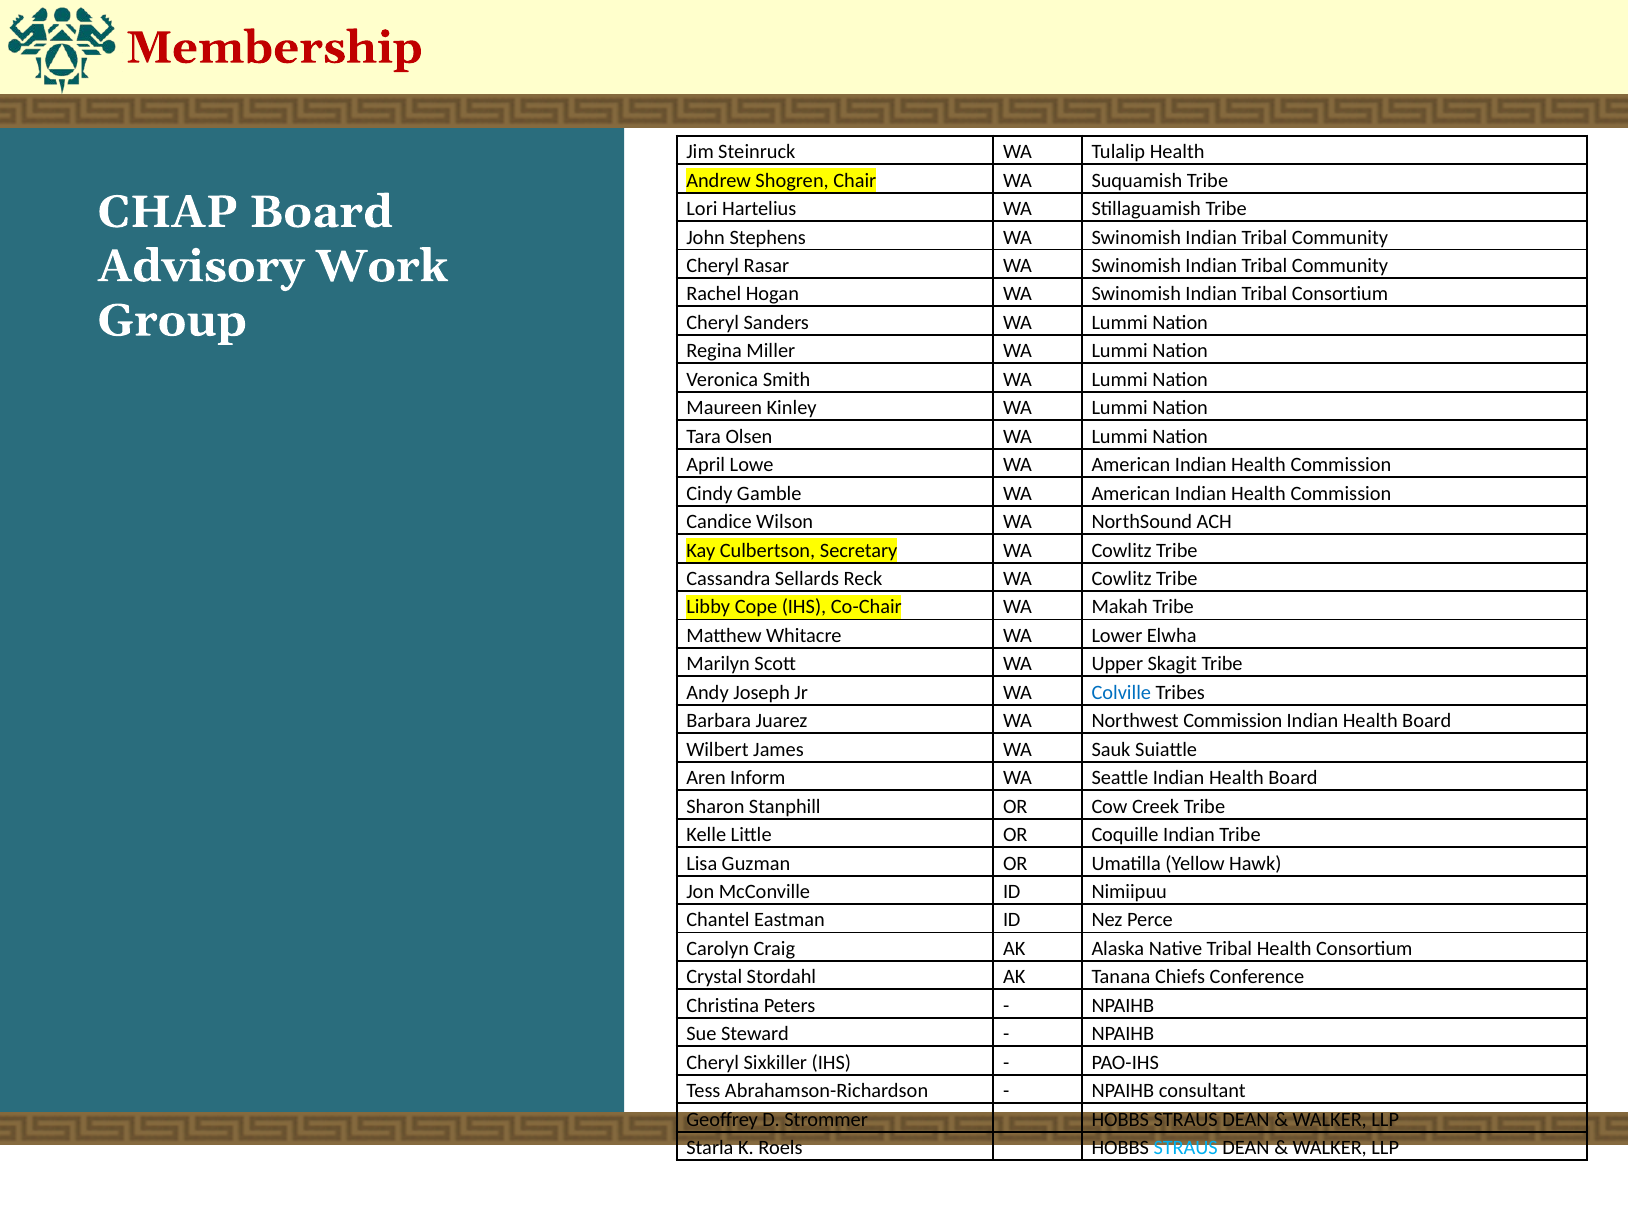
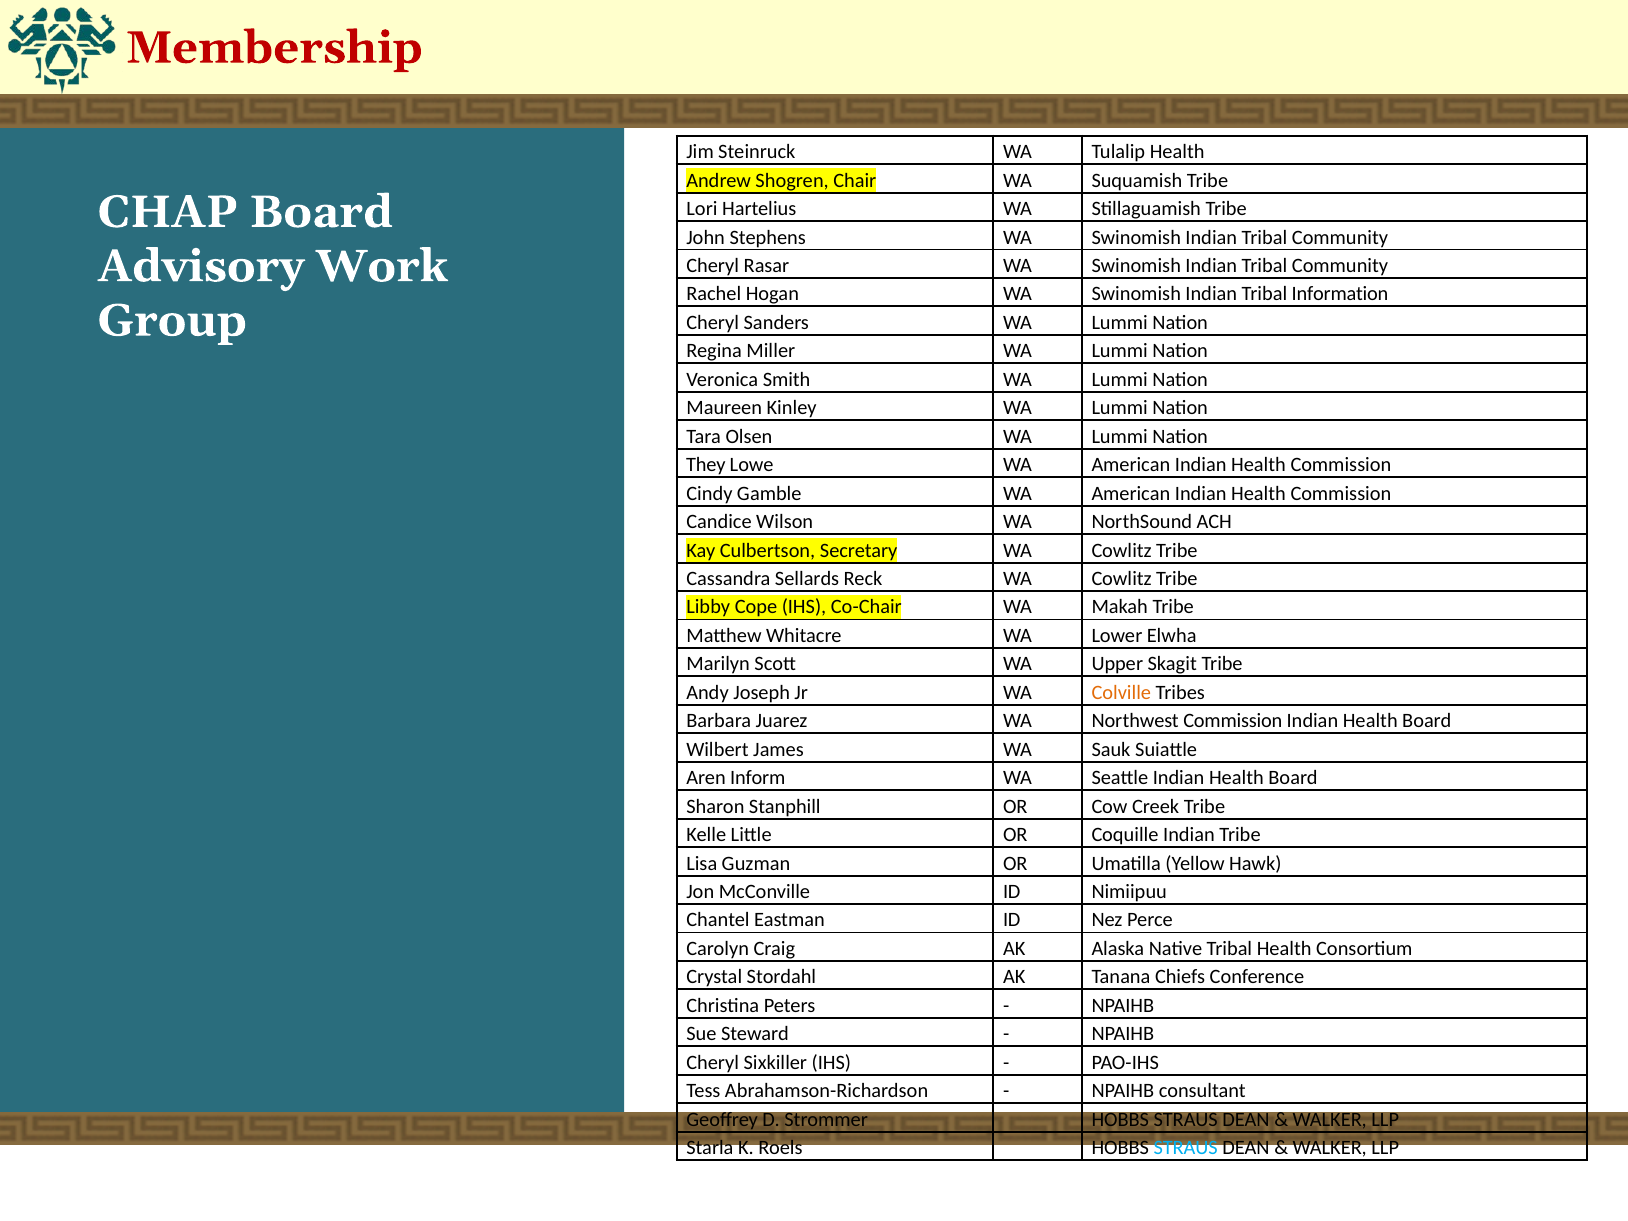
Tribal Consortium: Consortium -> Information
April: April -> They
Colville colour: blue -> orange
